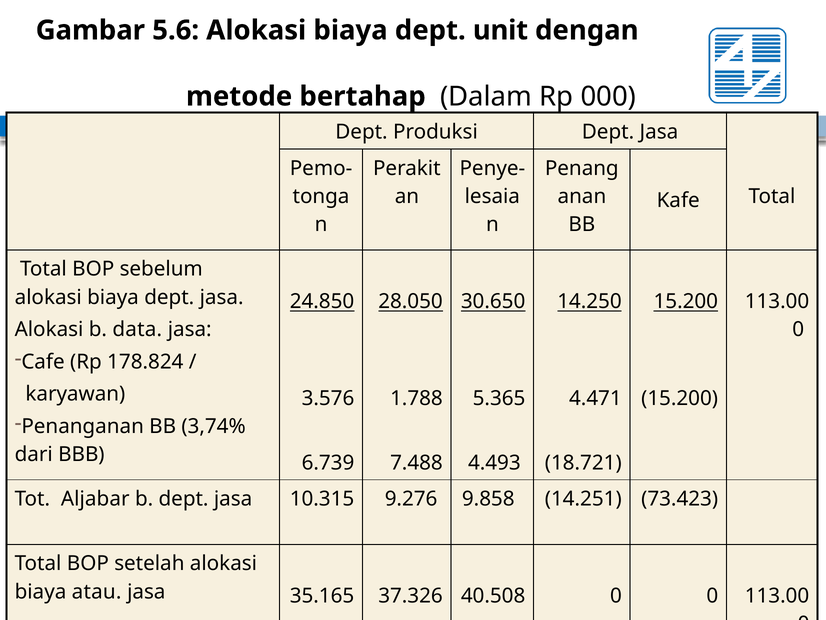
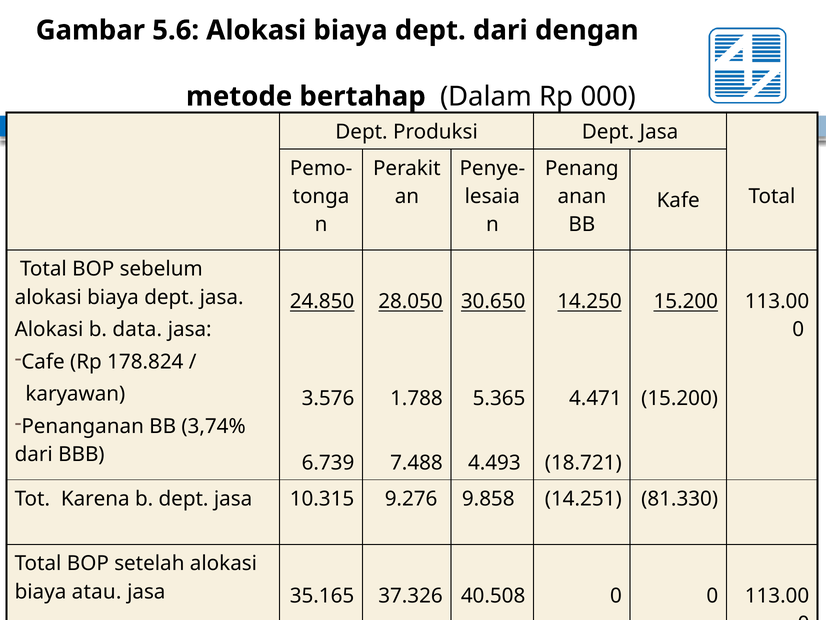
dept unit: unit -> dari
Aljabar: Aljabar -> Karena
73.423: 73.423 -> 81.330
